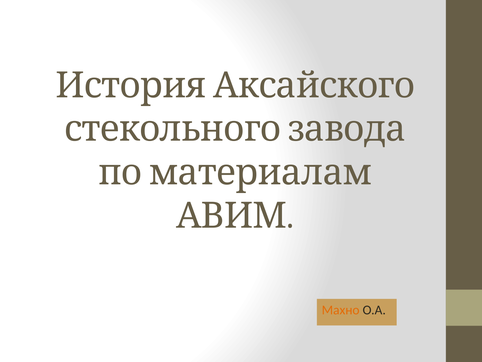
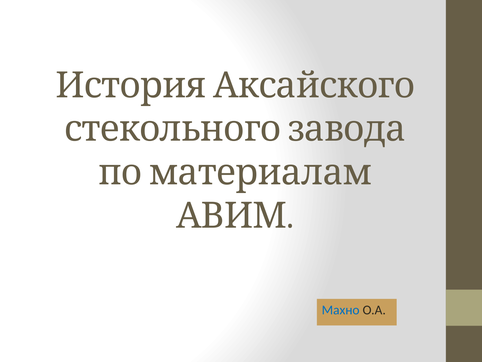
Махно colour: orange -> blue
